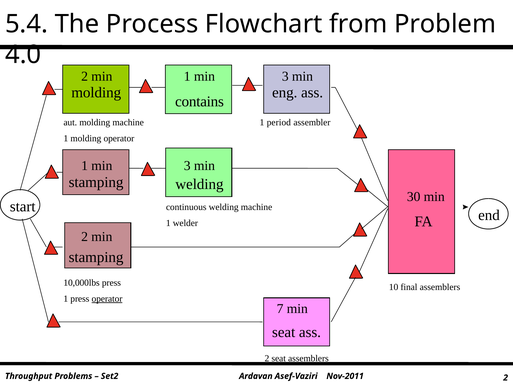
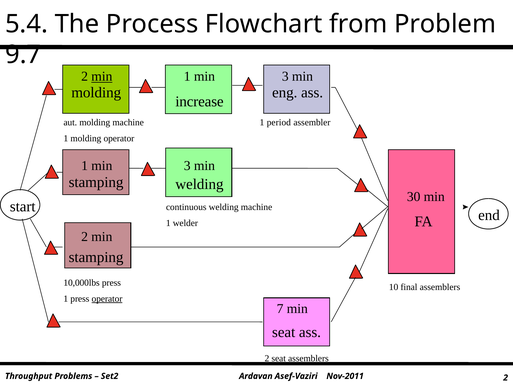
4.0: 4.0 -> 9.7
min at (102, 76) underline: none -> present
contains: contains -> increase
